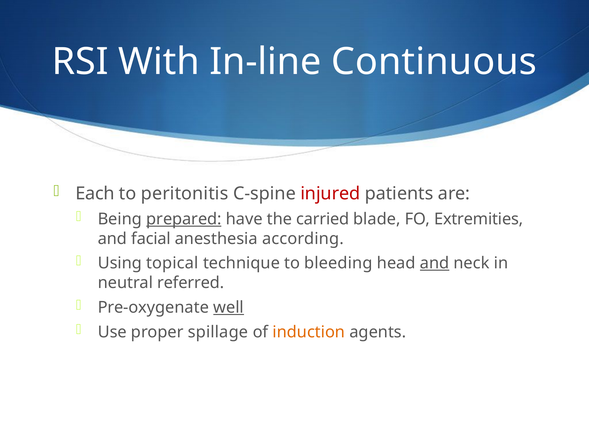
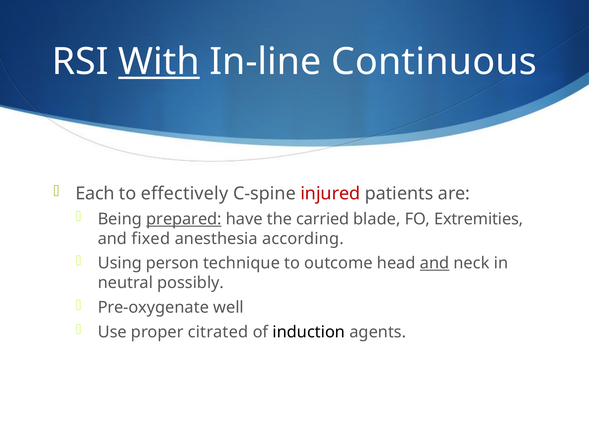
With underline: none -> present
peritonitis: peritonitis -> effectively
facial: facial -> fixed
topical: topical -> person
bleeding: bleeding -> outcome
referred: referred -> possibly
well underline: present -> none
spillage: spillage -> citrated
induction colour: orange -> black
